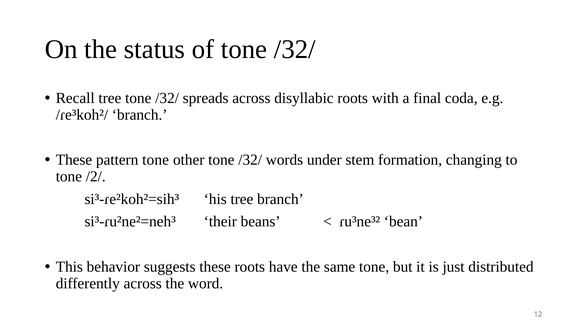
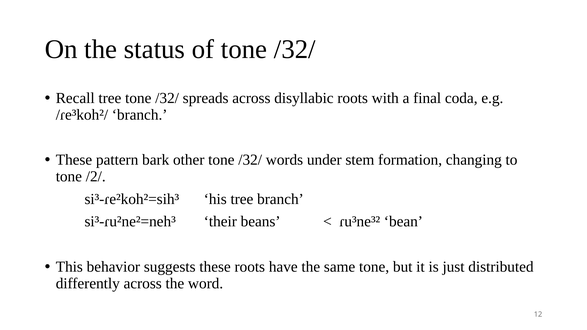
pattern tone: tone -> bark
